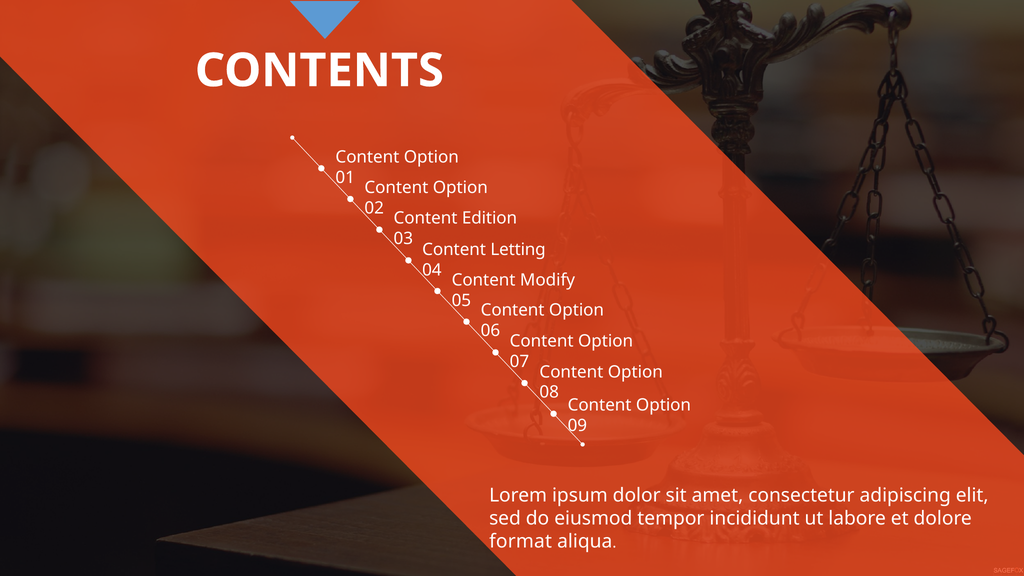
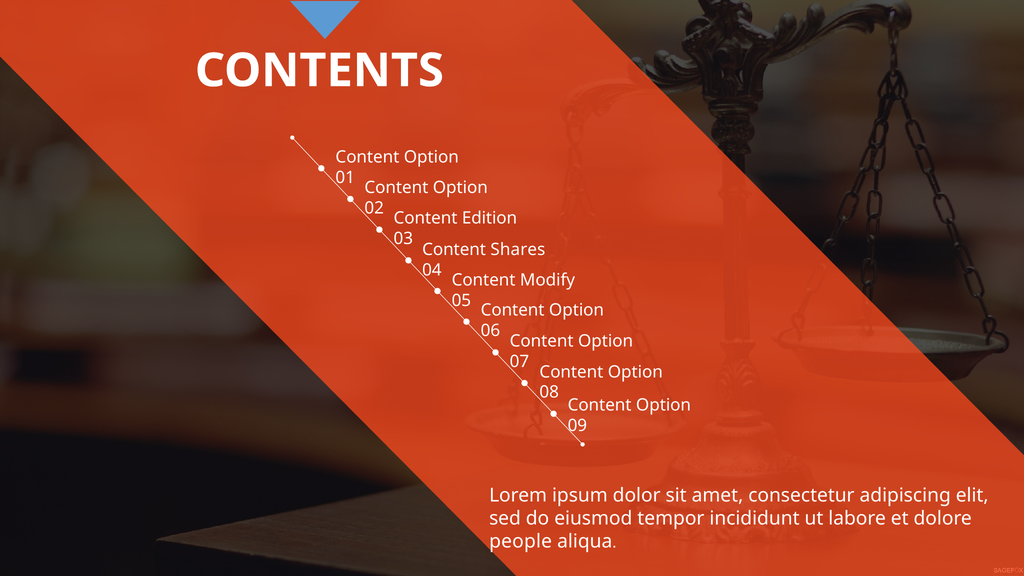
Letting: Letting -> Shares
format: format -> people
